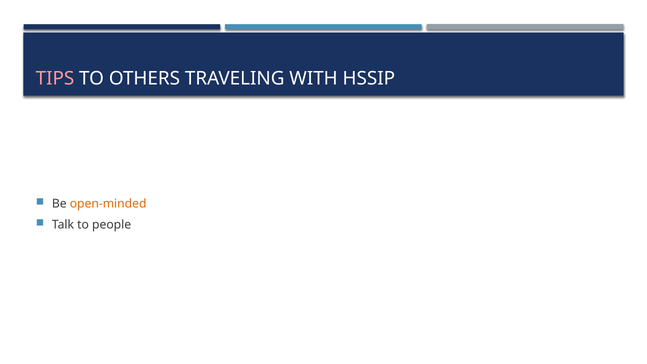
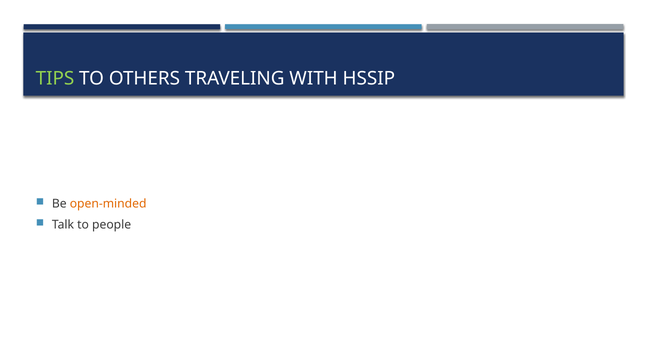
TIPS colour: pink -> light green
